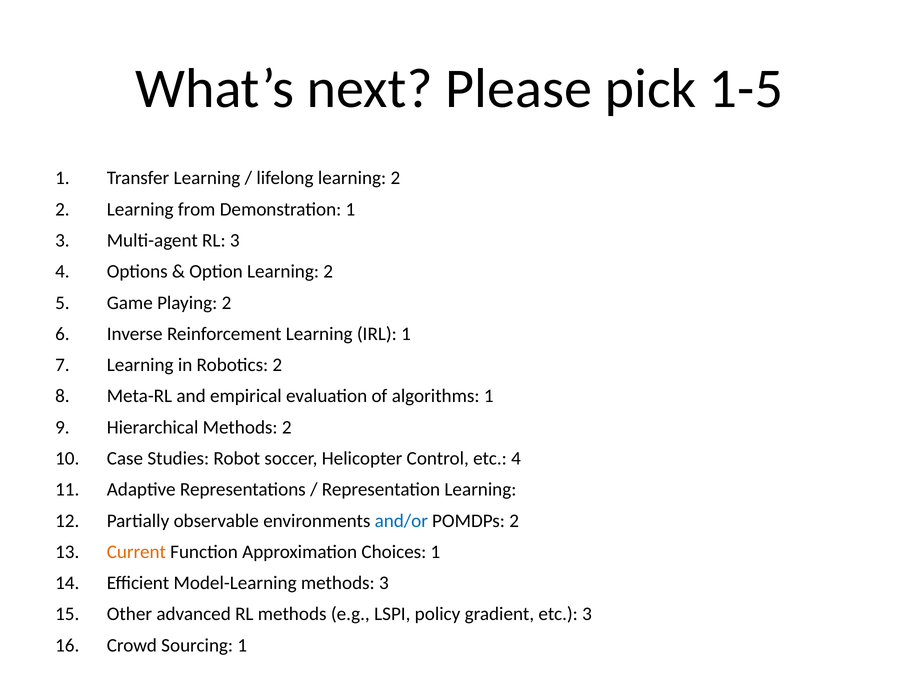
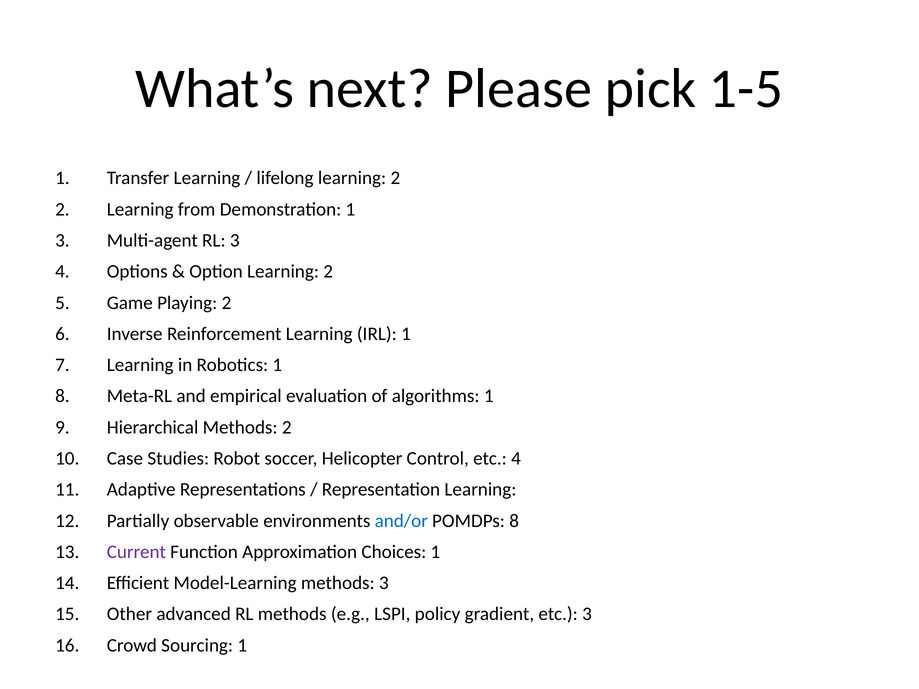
Robotics 2: 2 -> 1
POMDPs 2: 2 -> 8
Current colour: orange -> purple
